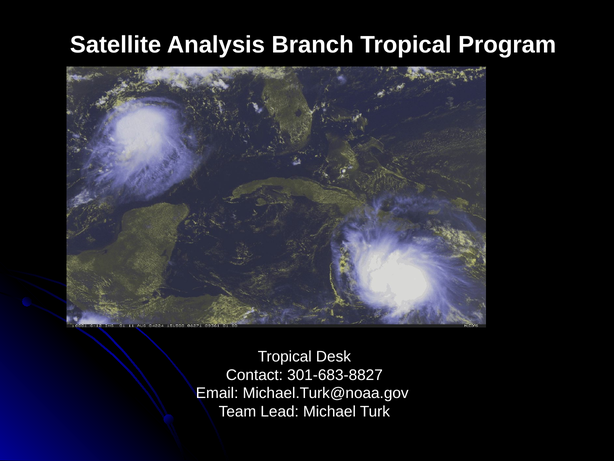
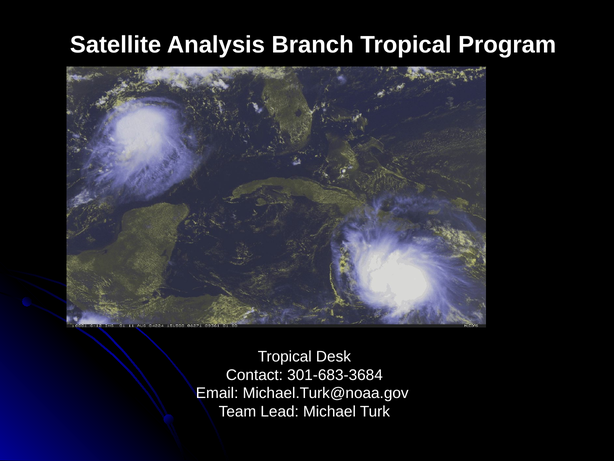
301-683-8827: 301-683-8827 -> 301-683-3684
